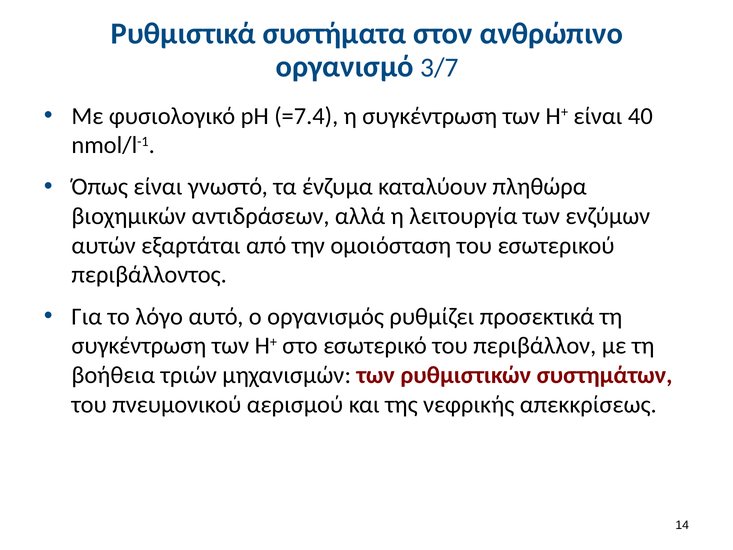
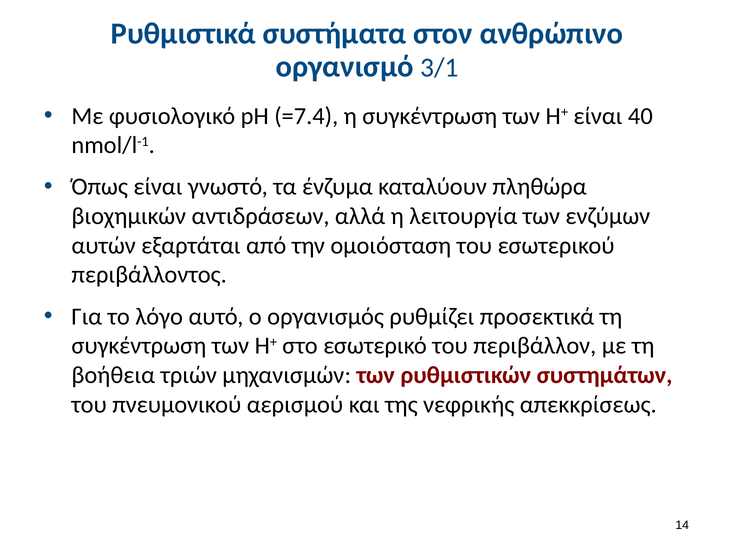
3/7: 3/7 -> 3/1
